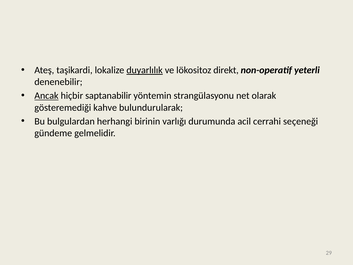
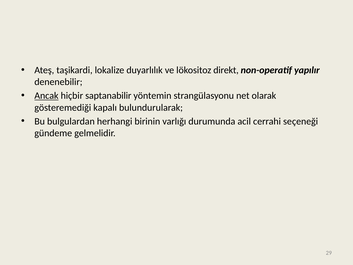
duyarlılık underline: present -> none
yeterli: yeterli -> yapılır
kahve: kahve -> kapalı
